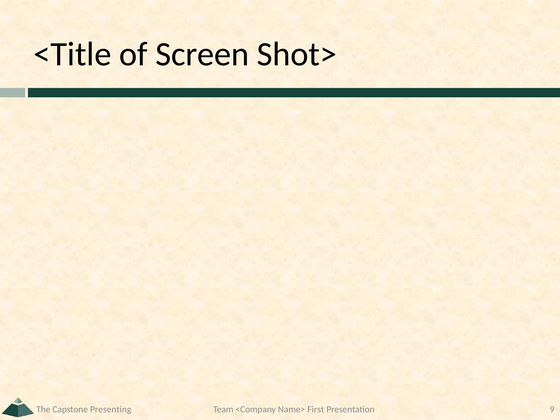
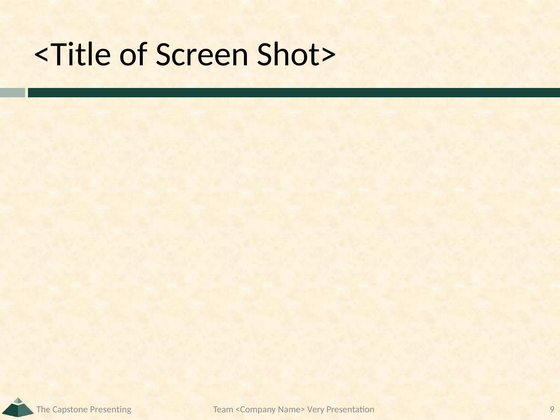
First: First -> Very
